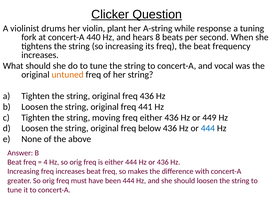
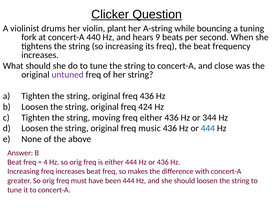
response: response -> bouncing
8: 8 -> 9
vocal: vocal -> close
untuned colour: orange -> purple
441: 441 -> 424
449: 449 -> 344
below: below -> music
